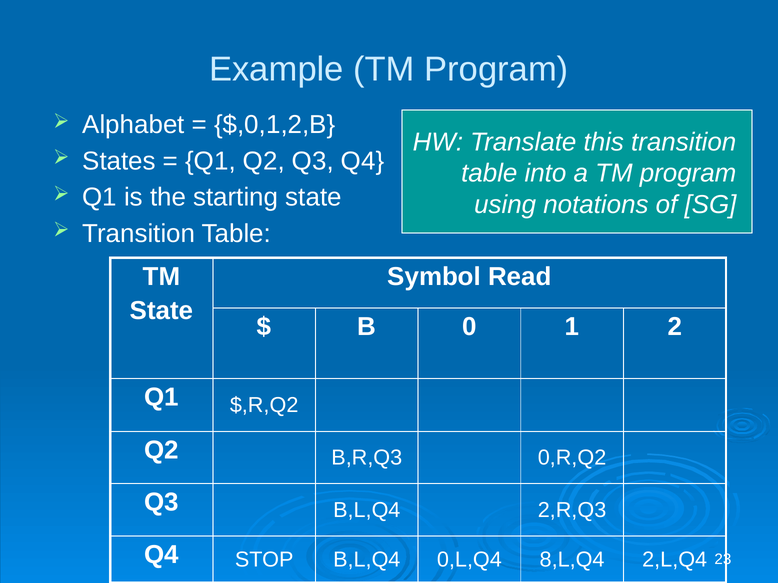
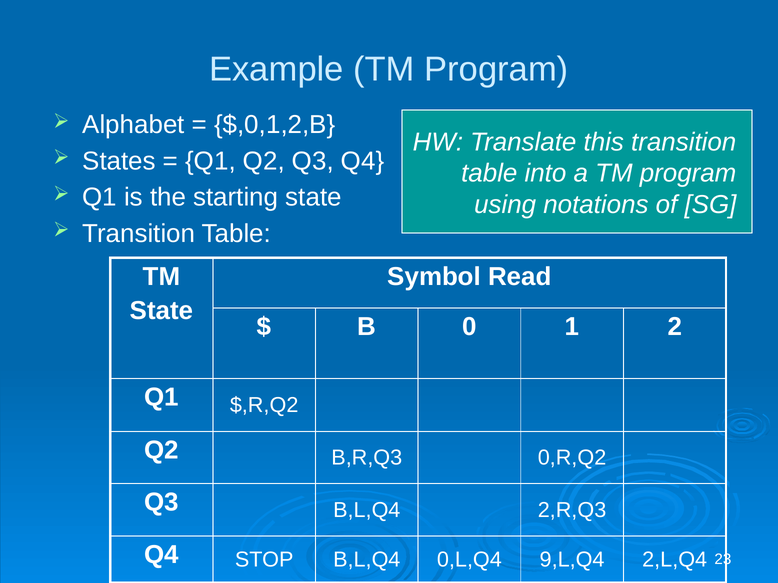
8,L,Q4: 8,L,Q4 -> 9,L,Q4
